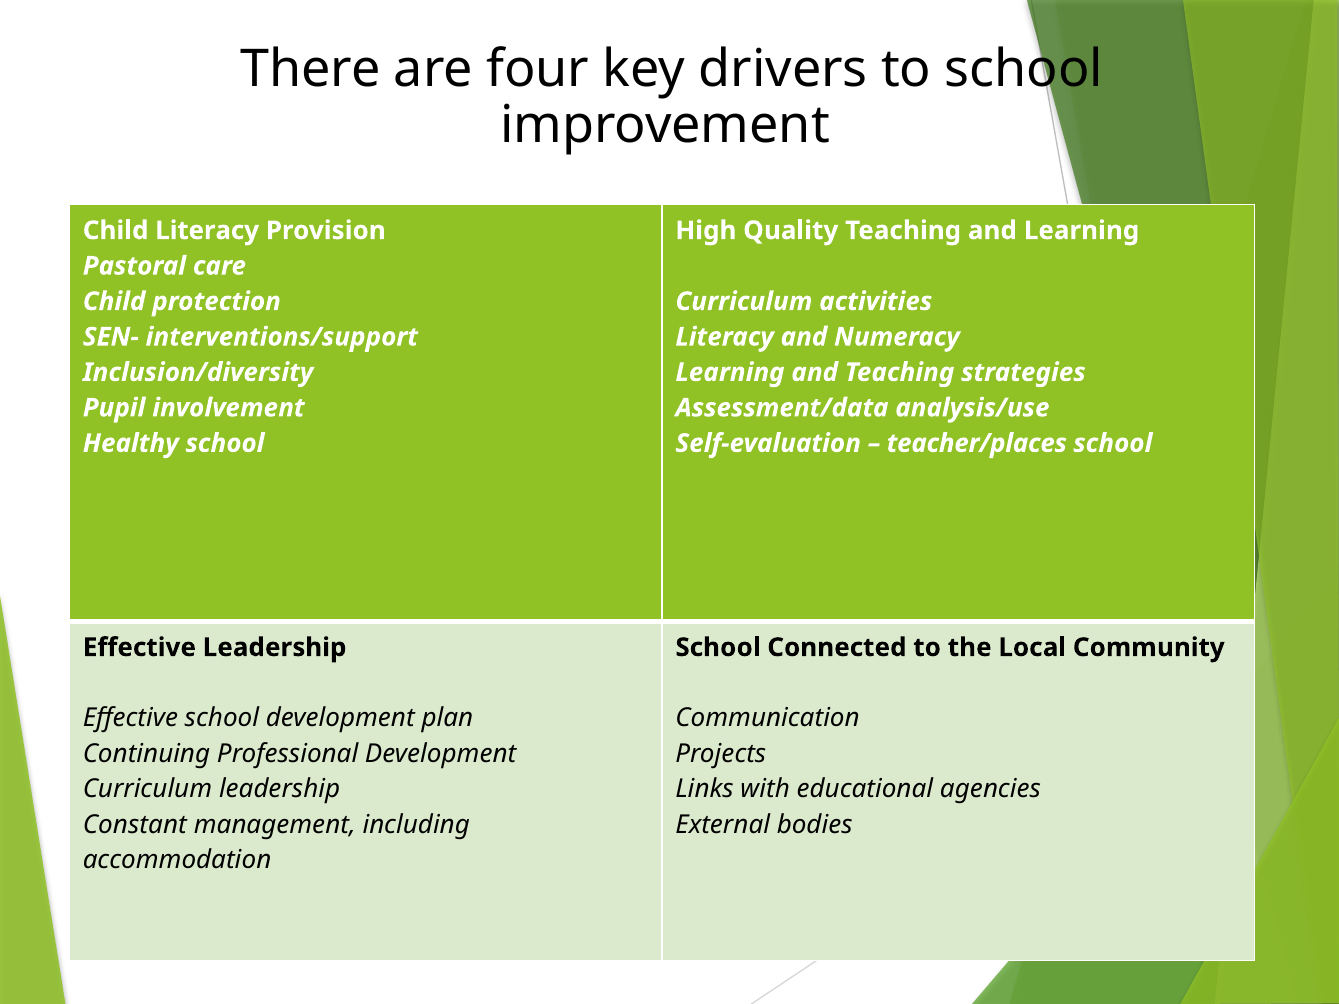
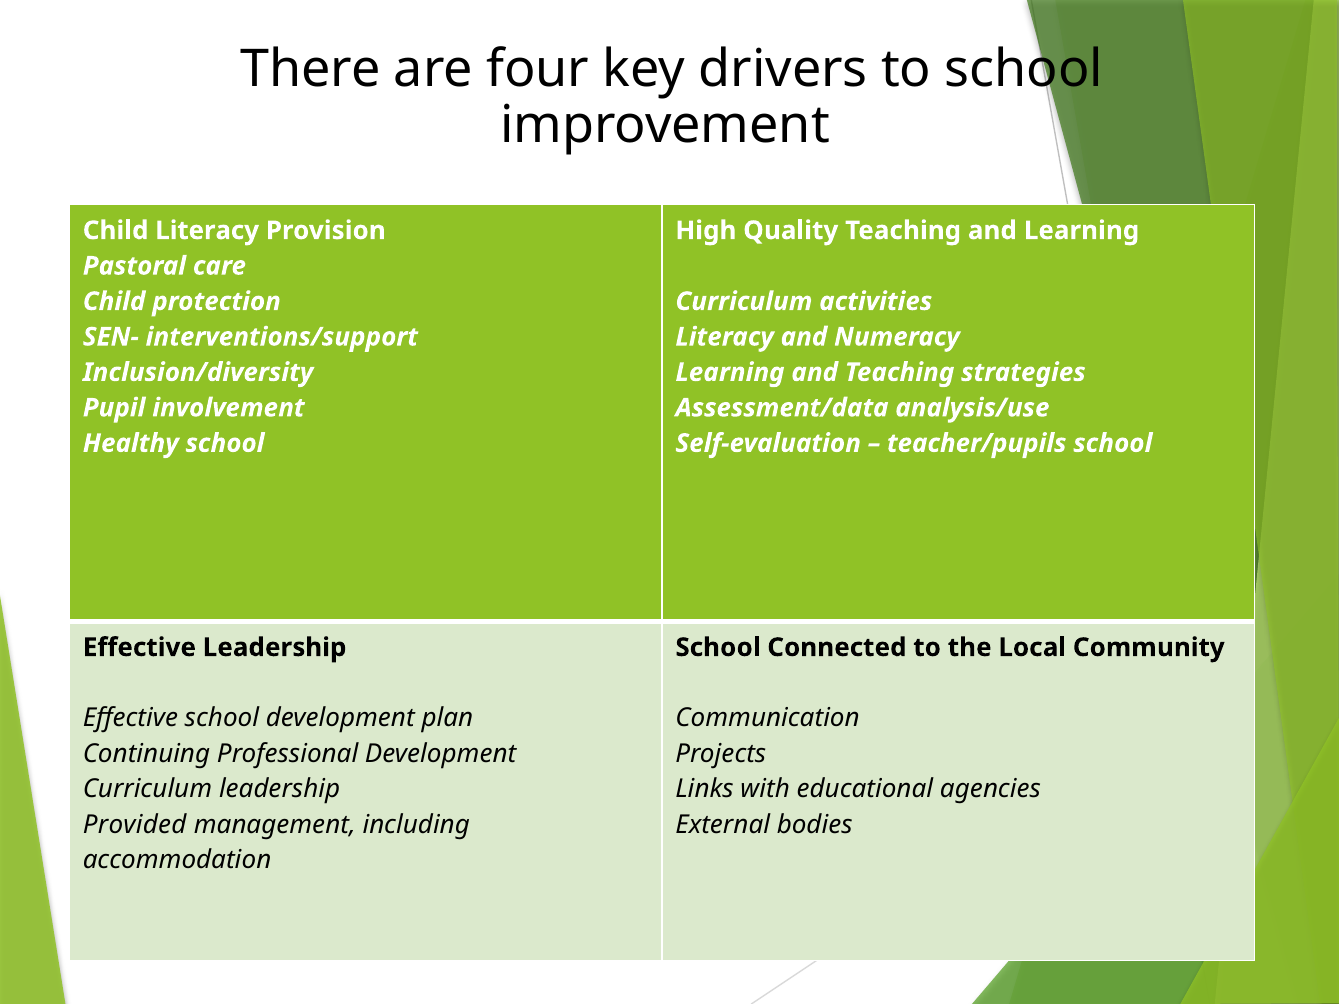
teacher/places: teacher/places -> teacher/pupils
Constant: Constant -> Provided
